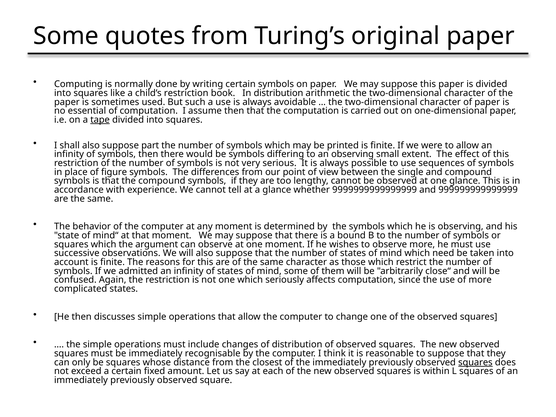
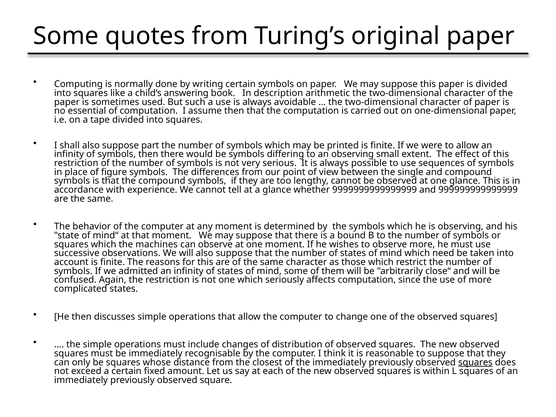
child’s restriction: restriction -> answering
In distribution: distribution -> description
tape underline: present -> none
argument: argument -> machines
